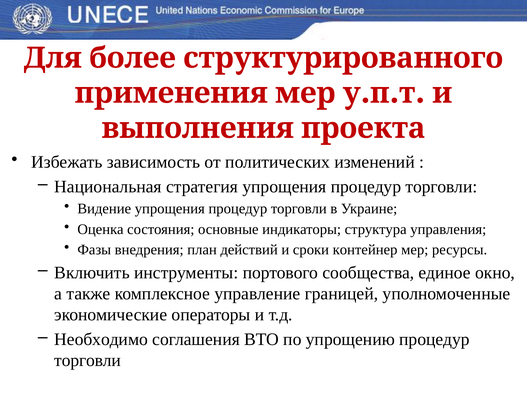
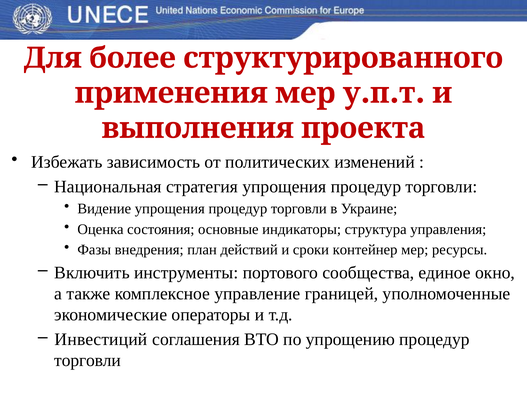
Необходимо: Необходимо -> Инвестиций
